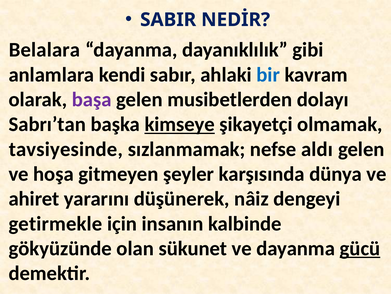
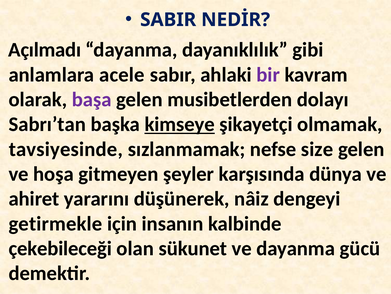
Belalara: Belalara -> Açılmadı
kendi: kendi -> acele
bir colour: blue -> purple
aldı: aldı -> size
gökyüzünde: gökyüzünde -> çekebileceği
gücü underline: present -> none
